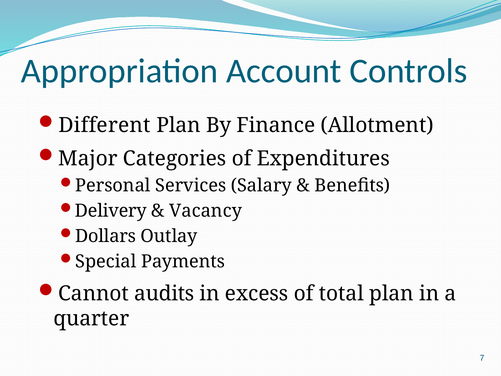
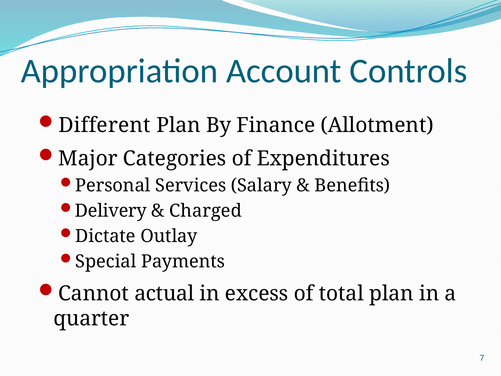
Vacancy: Vacancy -> Charged
Dollars: Dollars -> Dictate
audits: audits -> actual
